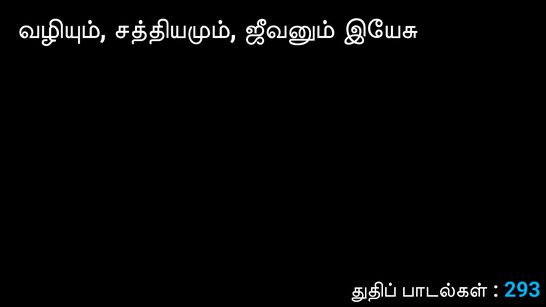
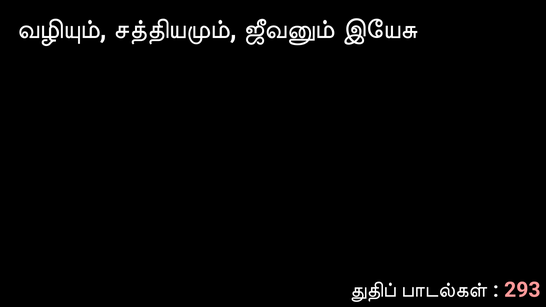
293 colour: light blue -> pink
